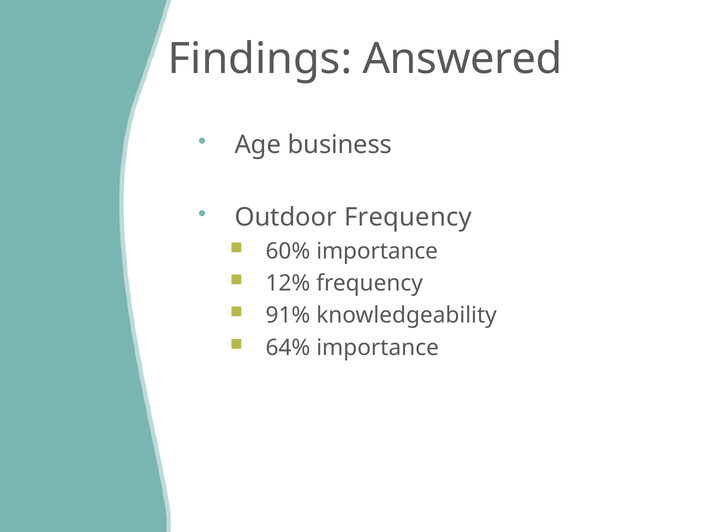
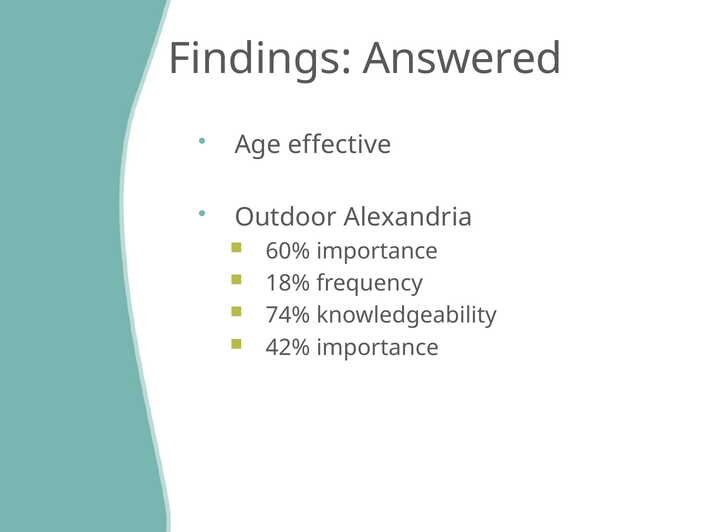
business: business -> effective
Outdoor Frequency: Frequency -> Alexandria
12%: 12% -> 18%
91%: 91% -> 74%
64%: 64% -> 42%
